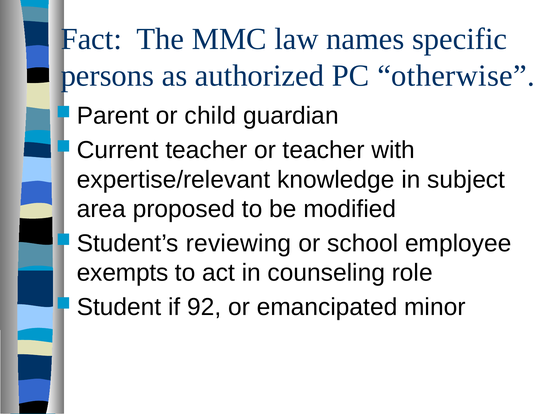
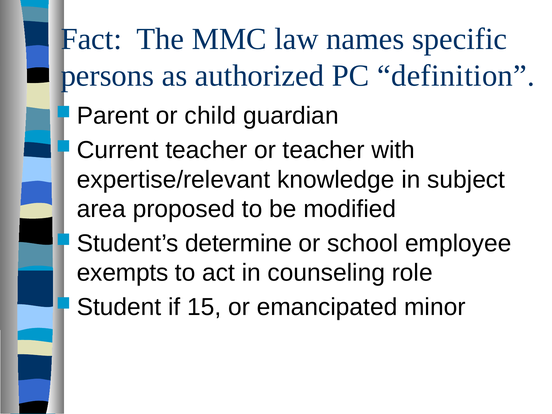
otherwise: otherwise -> definition
reviewing: reviewing -> determine
92: 92 -> 15
